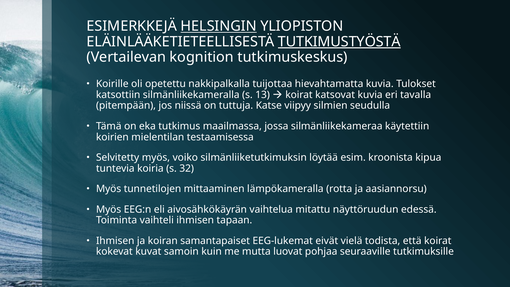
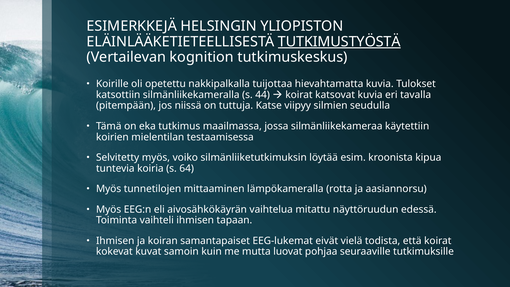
HELSINGIN underline: present -> none
13: 13 -> 44
32: 32 -> 64
